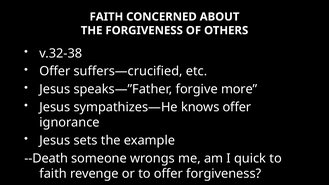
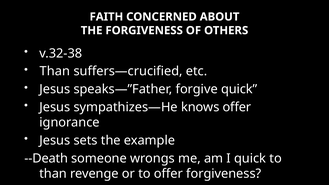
Offer at (55, 71): Offer -> Than
forgive more: more -> quick
faith at (53, 174): faith -> than
